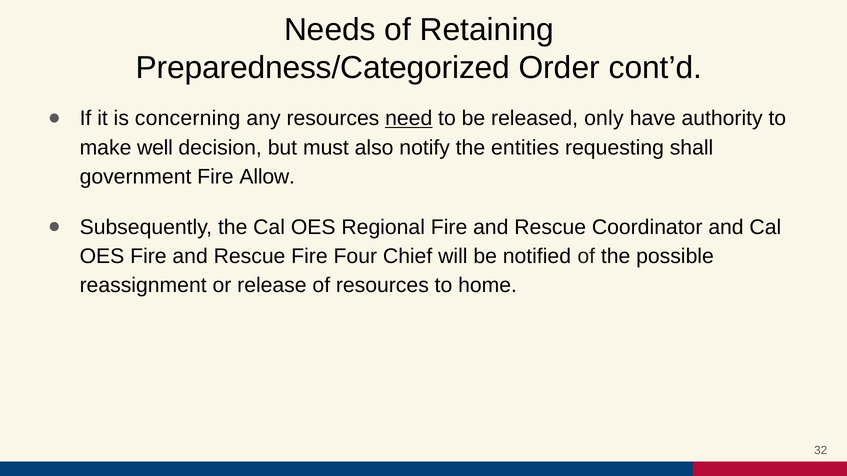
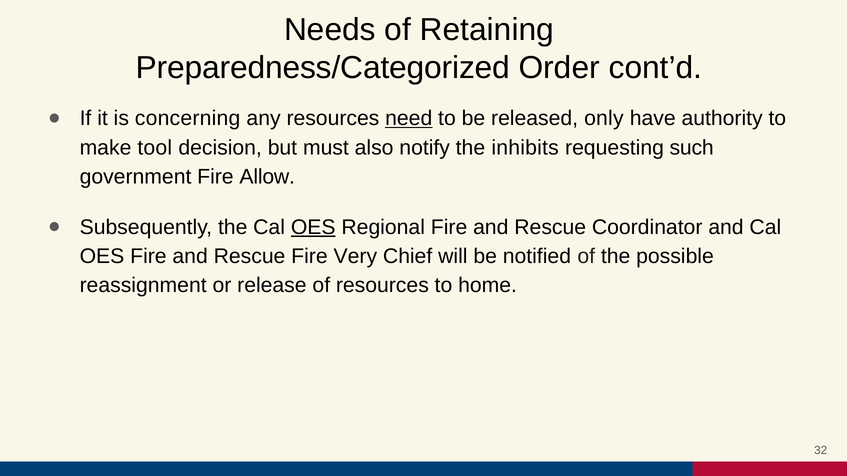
well: well -> tool
entities: entities -> inhibits
shall: shall -> such
OES at (313, 227) underline: none -> present
Four: Four -> Very
